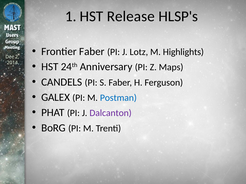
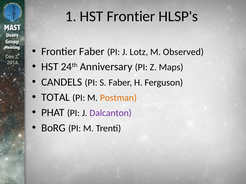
HST Release: Release -> Frontier
Highlights: Highlights -> Observed
GALEX: GALEX -> TOTAL
Postman colour: blue -> orange
